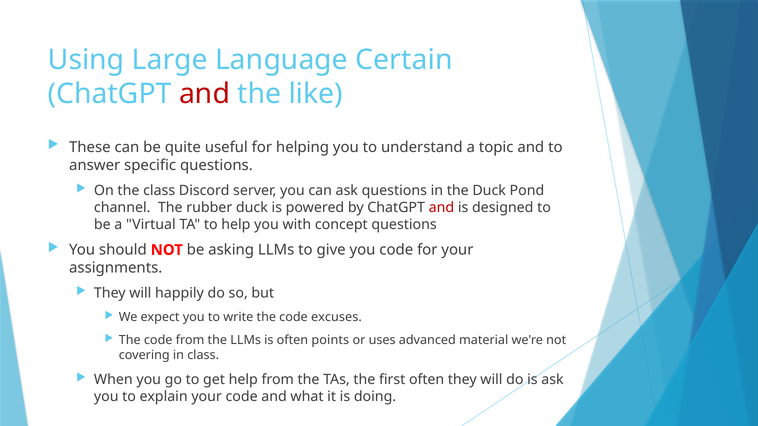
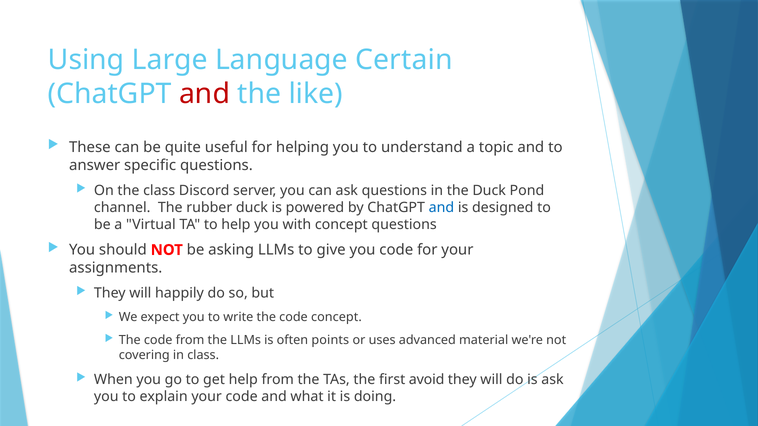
and at (441, 208) colour: red -> blue
code excuses: excuses -> concept
first often: often -> avoid
